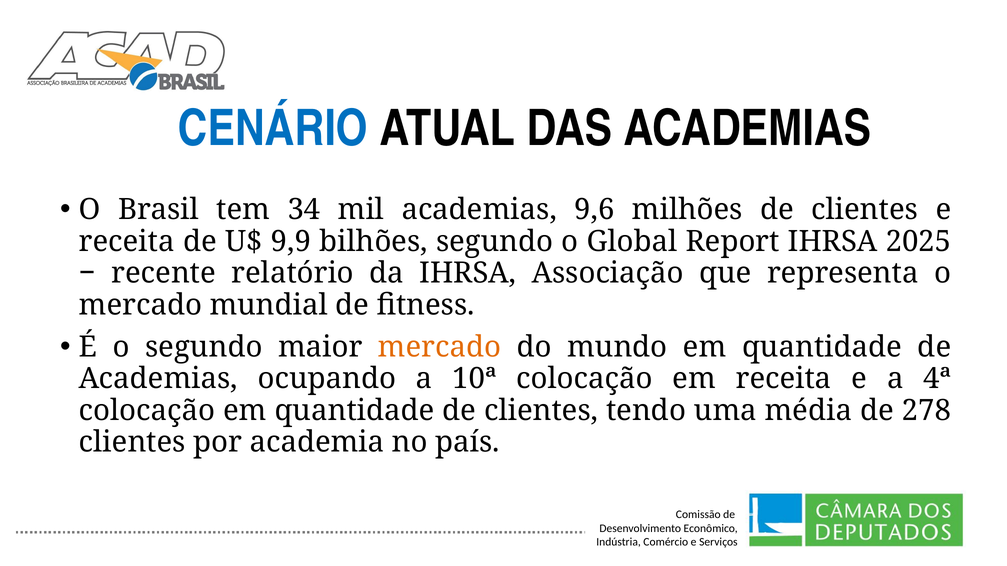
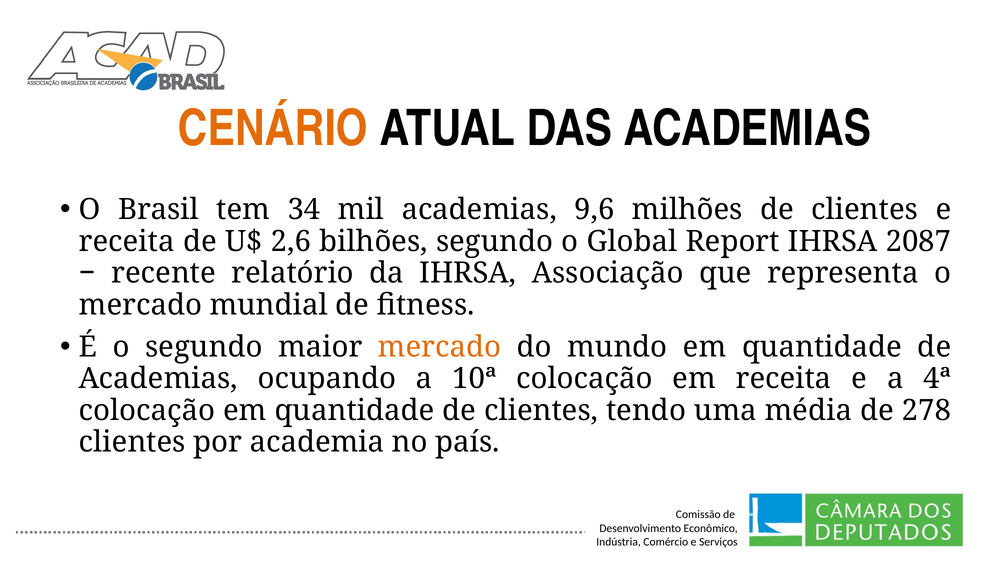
CENÁRIO colour: blue -> orange
9,9: 9,9 -> 2,6
2025: 2025 -> 2087
